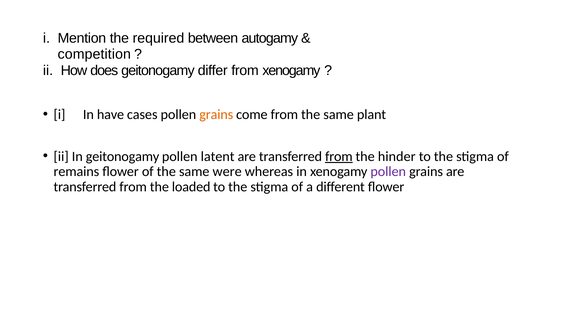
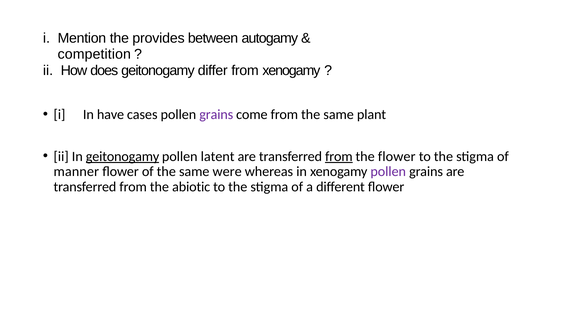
required: required -> provides
grains at (216, 115) colour: orange -> purple
geitonogamy at (123, 157) underline: none -> present
the hinder: hinder -> flower
remains: remains -> manner
loaded: loaded -> abiotic
